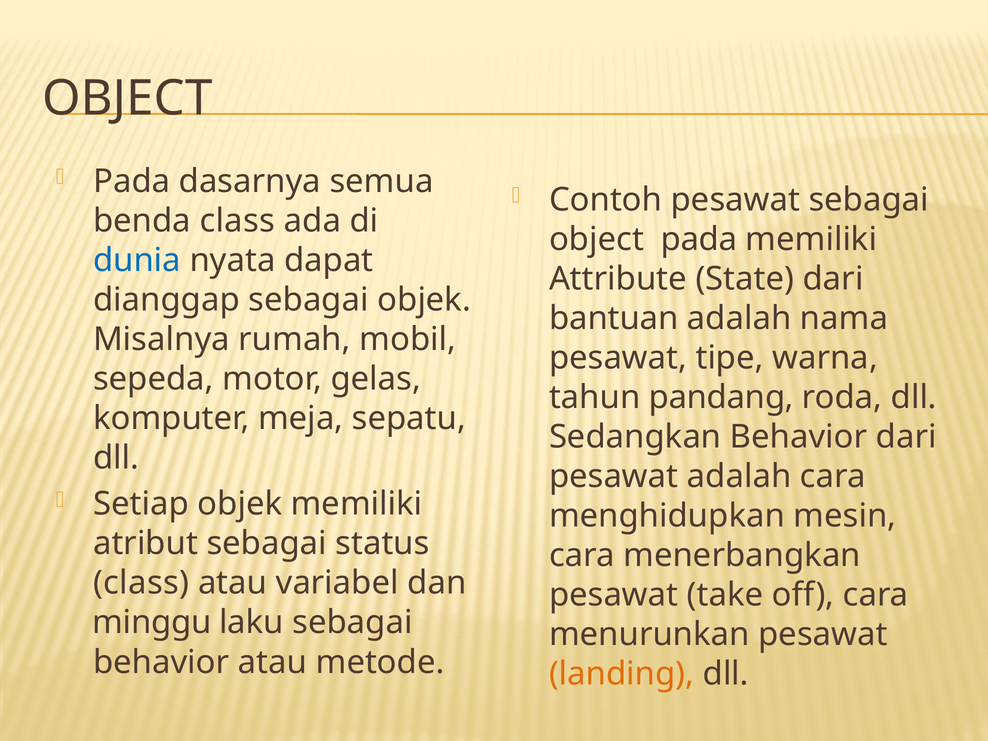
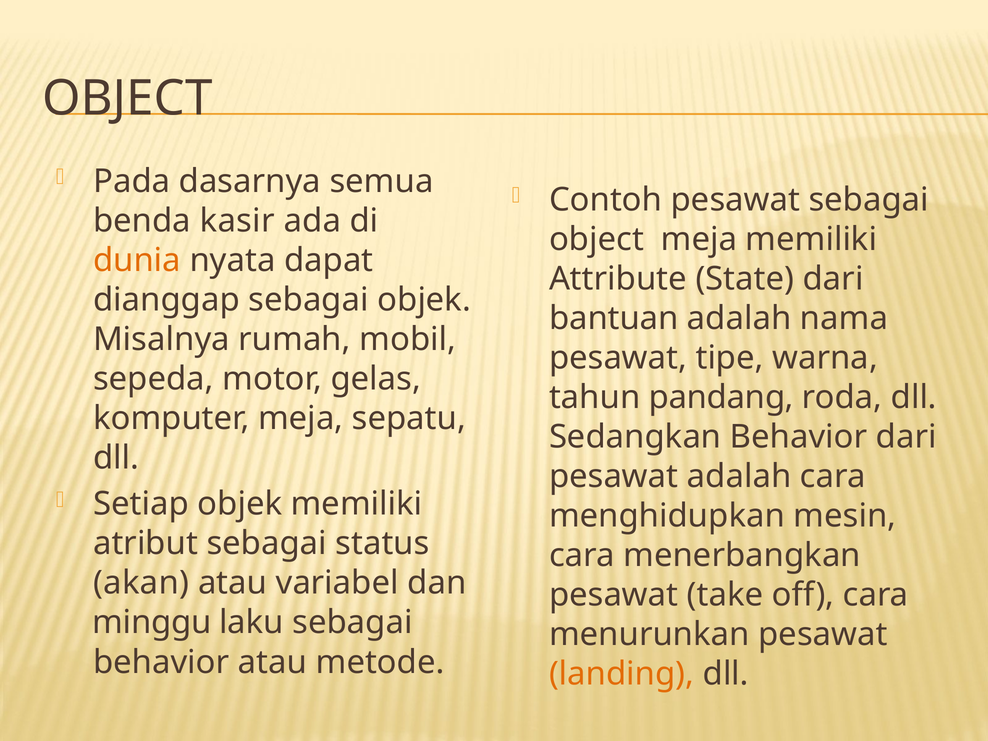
benda class: class -> kasir
object pada: pada -> meja
dunia colour: blue -> orange
class at (141, 583): class -> akan
